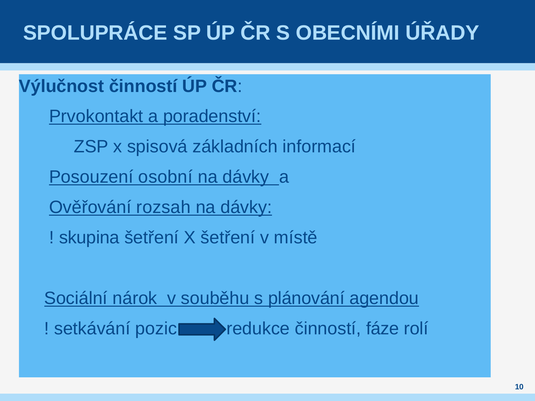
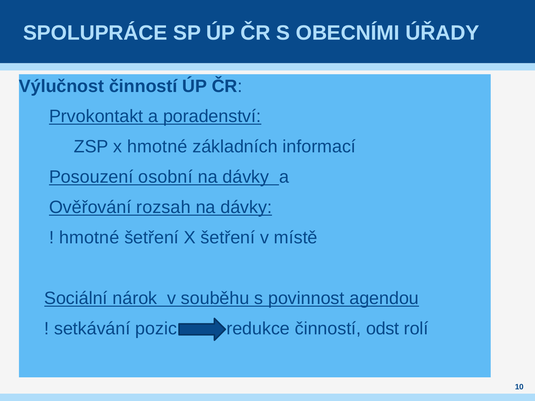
x spisová: spisová -> hmotné
skupina at (89, 238): skupina -> hmotné
plánování: plánování -> povinnost
fáze: fáze -> odst
